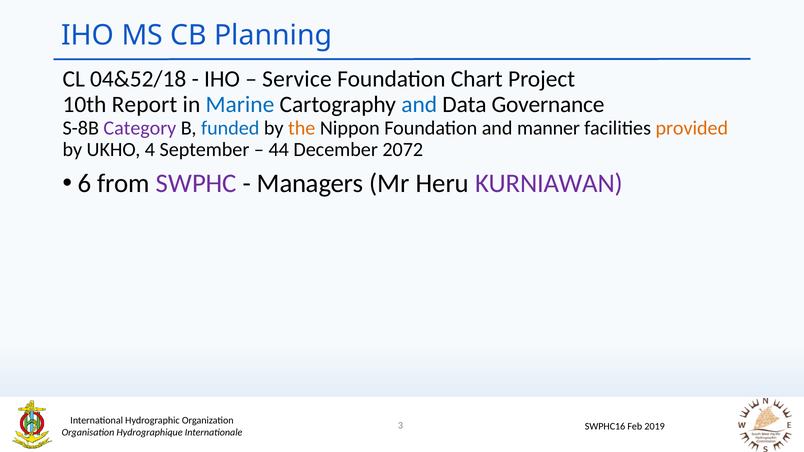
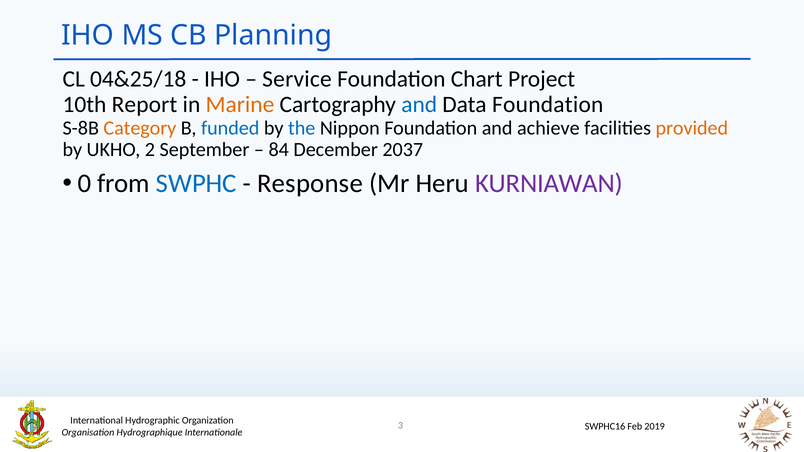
04&52/18: 04&52/18 -> 04&25/18
Marine colour: blue -> orange
Data Governance: Governance -> Foundation
Category colour: purple -> orange
the colour: orange -> blue
manner: manner -> achieve
4: 4 -> 2
44: 44 -> 84
2072: 2072 -> 2037
6: 6 -> 0
SWPHC colour: purple -> blue
Managers: Managers -> Response
